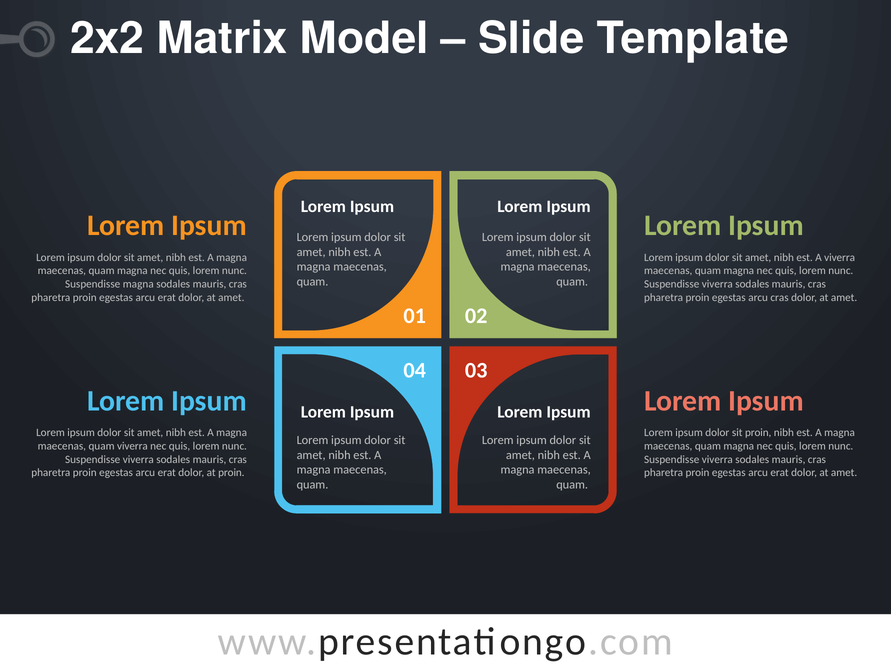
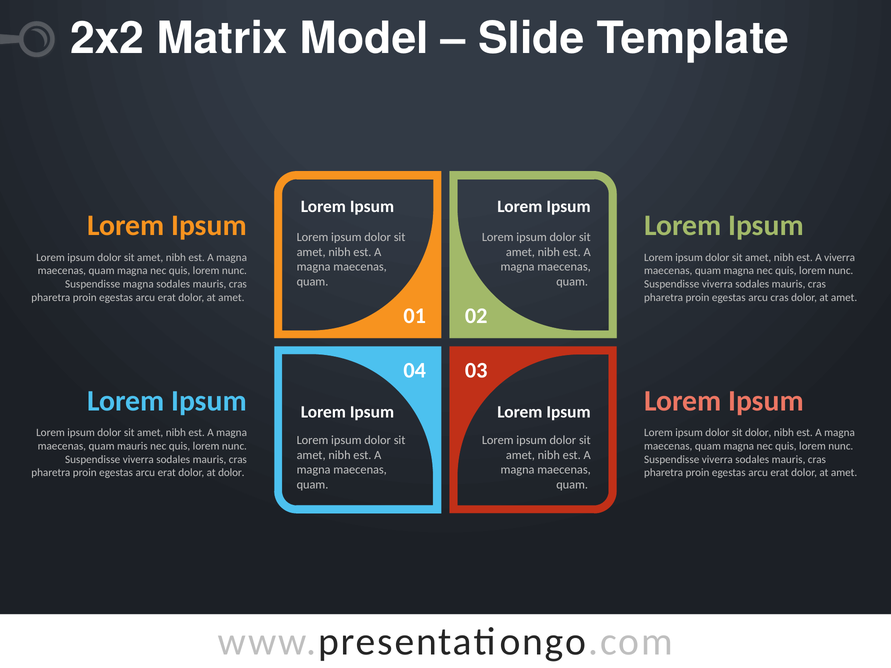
sit proin: proin -> dolor
quam viverra: viverra -> mauris
at proin: proin -> dolor
